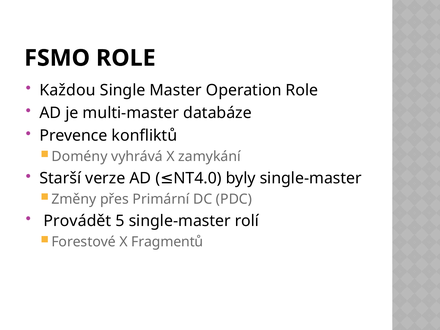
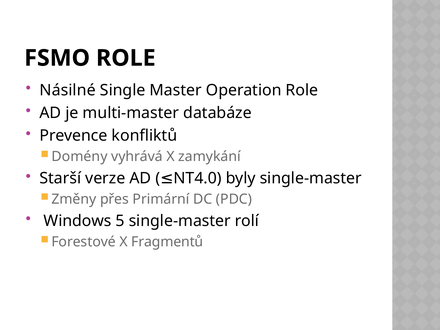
Každou: Každou -> Násilné
Provádět: Provádět -> Windows
